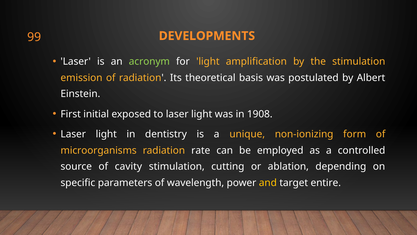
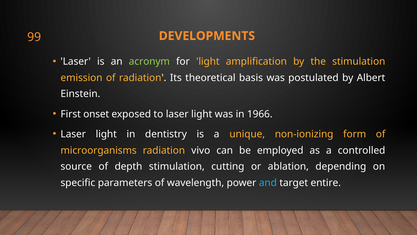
initial: initial -> onset
1908: 1908 -> 1966
rate: rate -> vivo
cavity: cavity -> depth
and colour: yellow -> light blue
